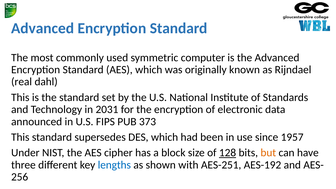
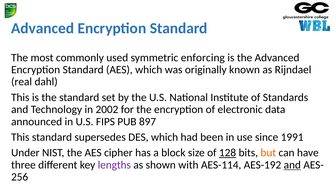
computer: computer -> enforcing
2031: 2031 -> 2002
373: 373 -> 897
1957: 1957 -> 1991
lengths colour: blue -> purple
AES-251: AES-251 -> AES-114
and at (292, 165) underline: none -> present
